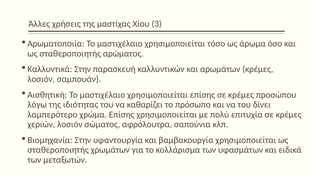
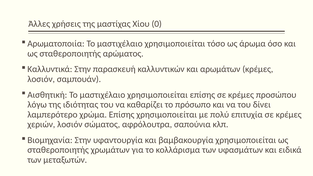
3: 3 -> 0
